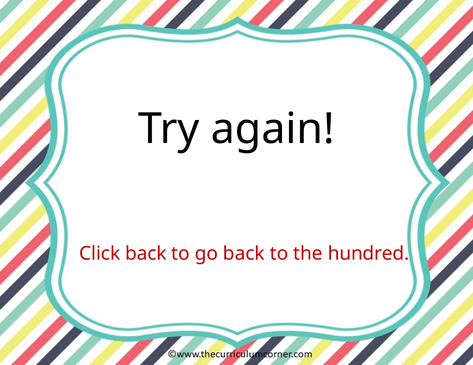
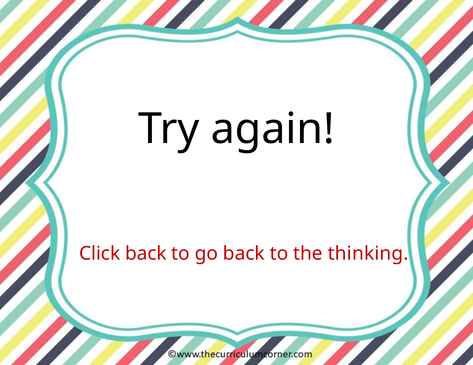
hundred: hundred -> thinking
